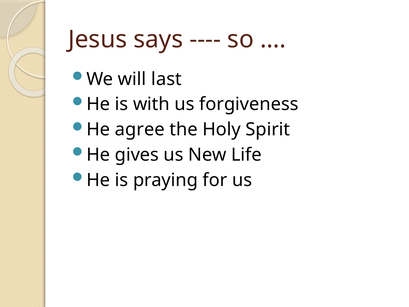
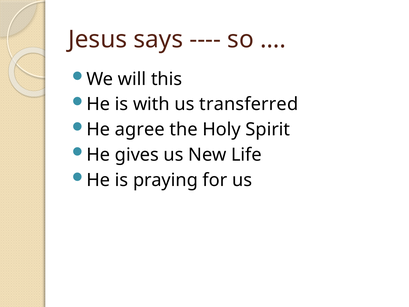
last: last -> this
forgiveness: forgiveness -> transferred
